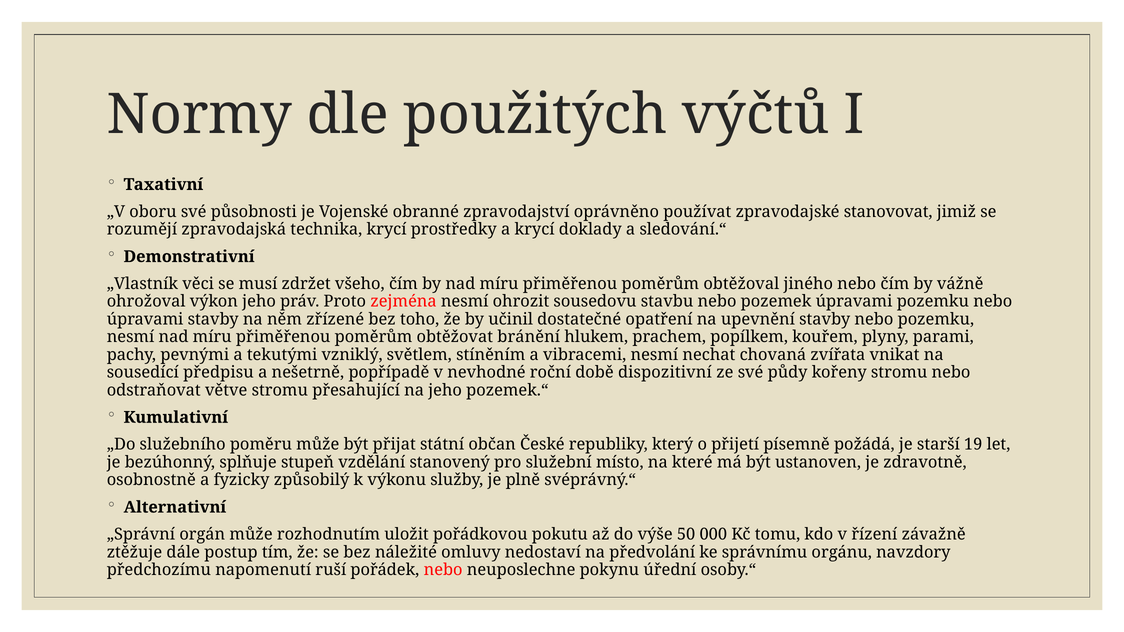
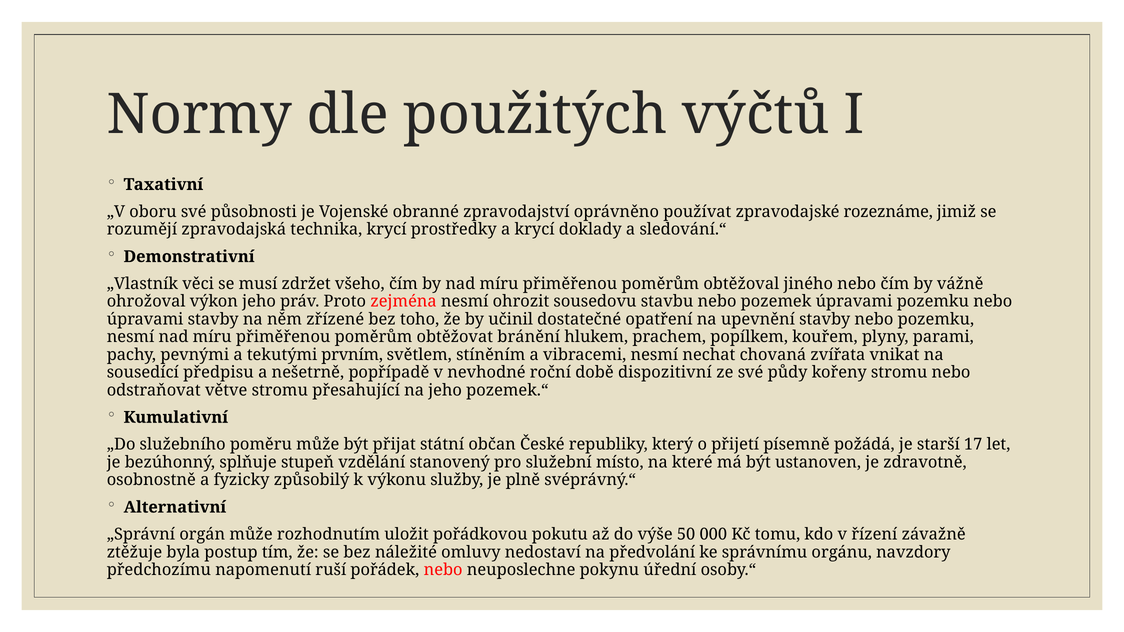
stanovovat: stanovovat -> rozeznáme
vzniklý: vzniklý -> prvním
19: 19 -> 17
dále: dále -> byla
